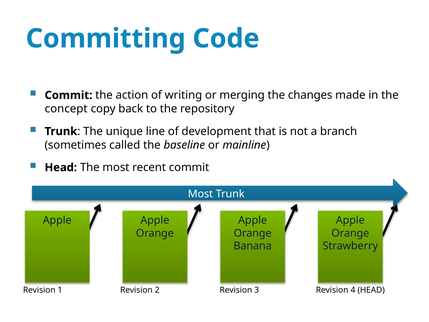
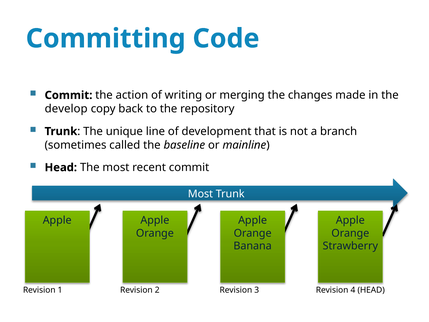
concept: concept -> develop
